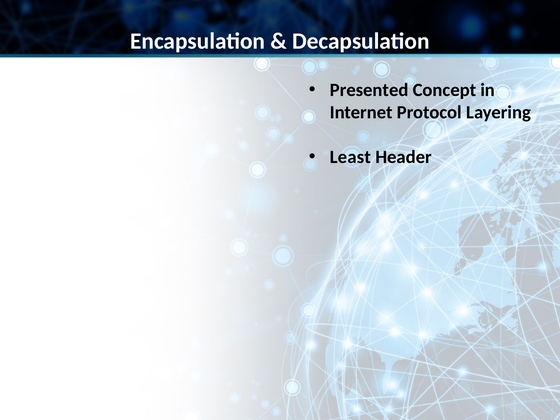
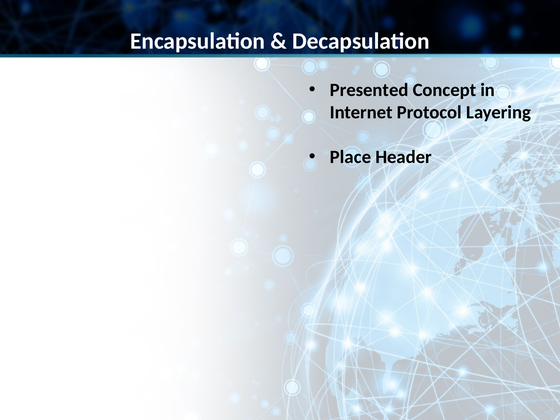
Least: Least -> Place
